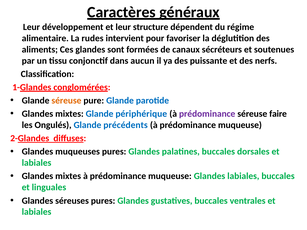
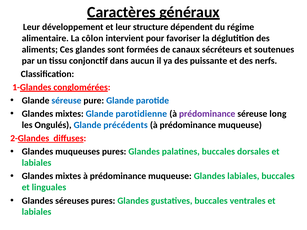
rudes: rudes -> côlon
séreuse at (66, 101) colour: orange -> blue
périphérique: périphérique -> parotidienne
faire: faire -> long
